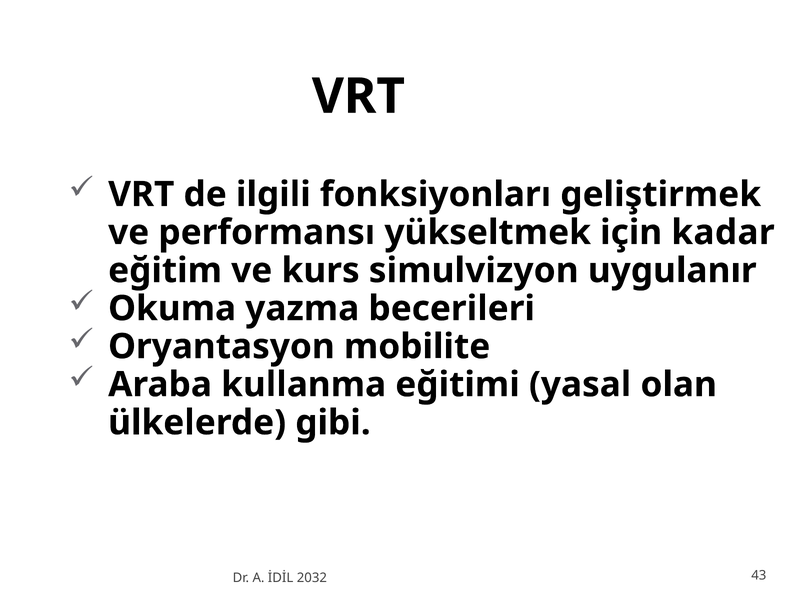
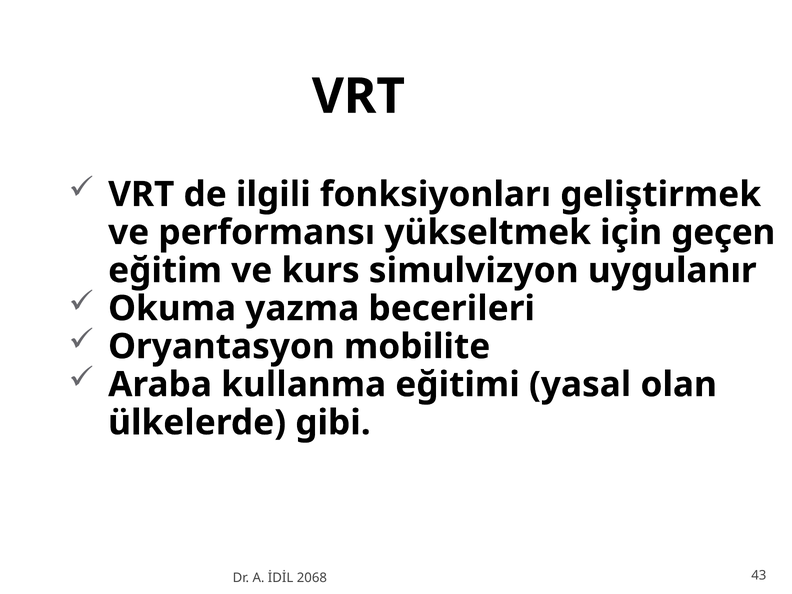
kadar: kadar -> geçen
2032: 2032 -> 2068
